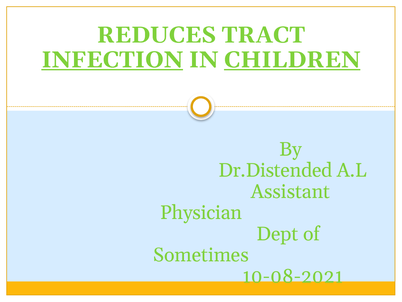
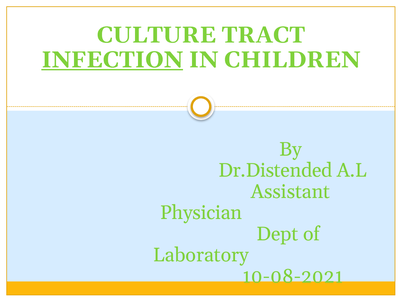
REDUCES: REDUCES -> CULTURE
CHILDREN underline: present -> none
Sometimes: Sometimes -> Laboratory
